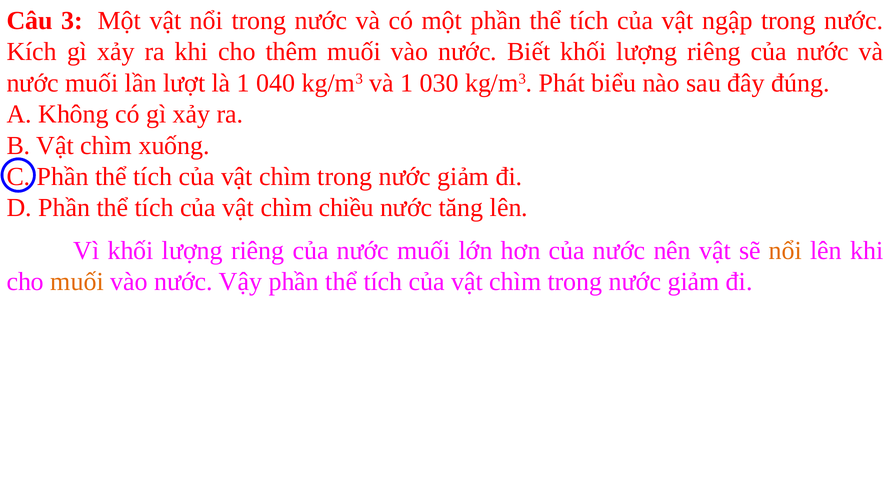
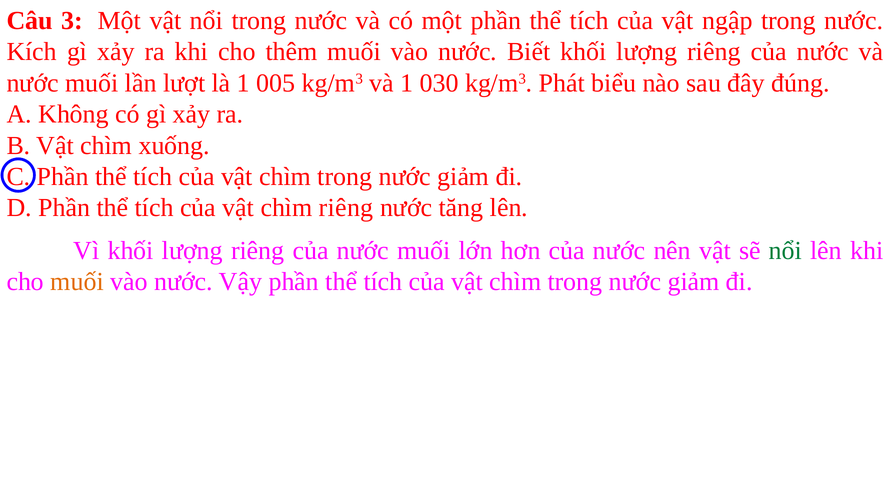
040: 040 -> 005
chìm chiều: chiều -> riêng
nổi at (785, 251) colour: orange -> green
